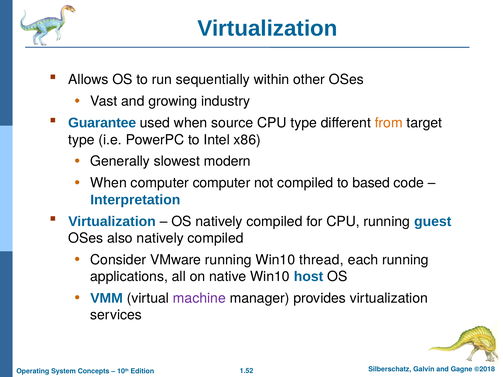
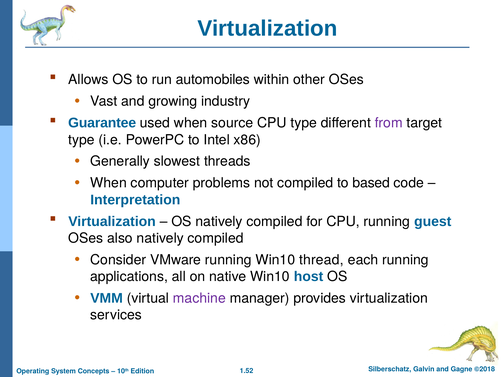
sequentially: sequentially -> automobiles
from colour: orange -> purple
modern: modern -> threads
computer computer: computer -> problems
